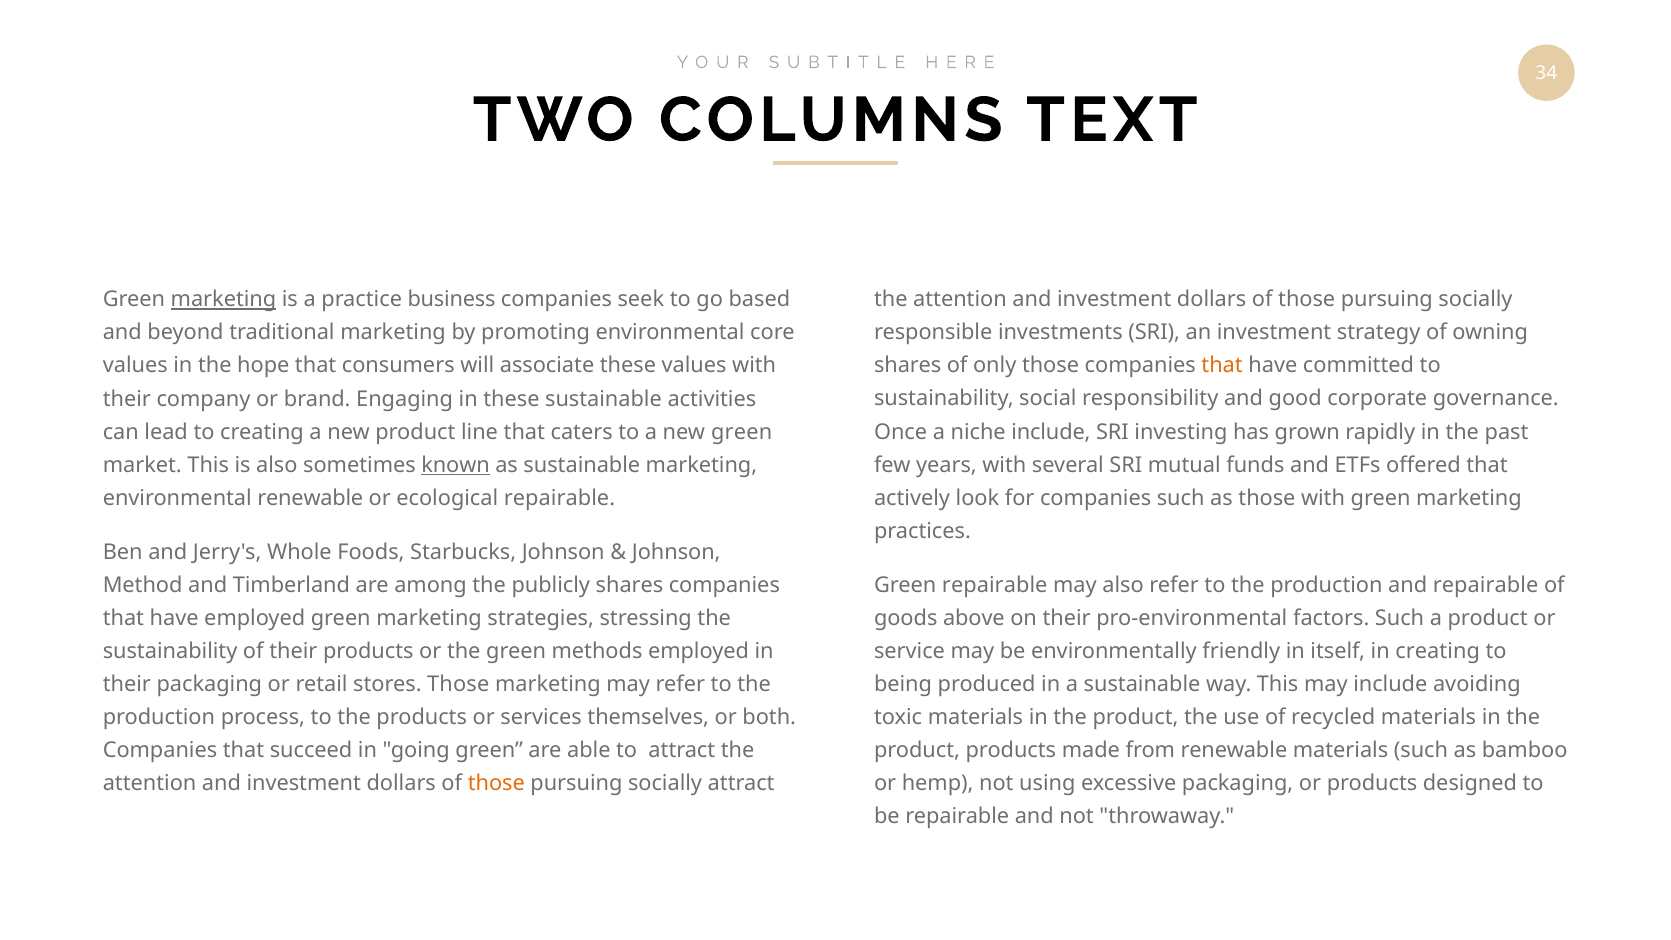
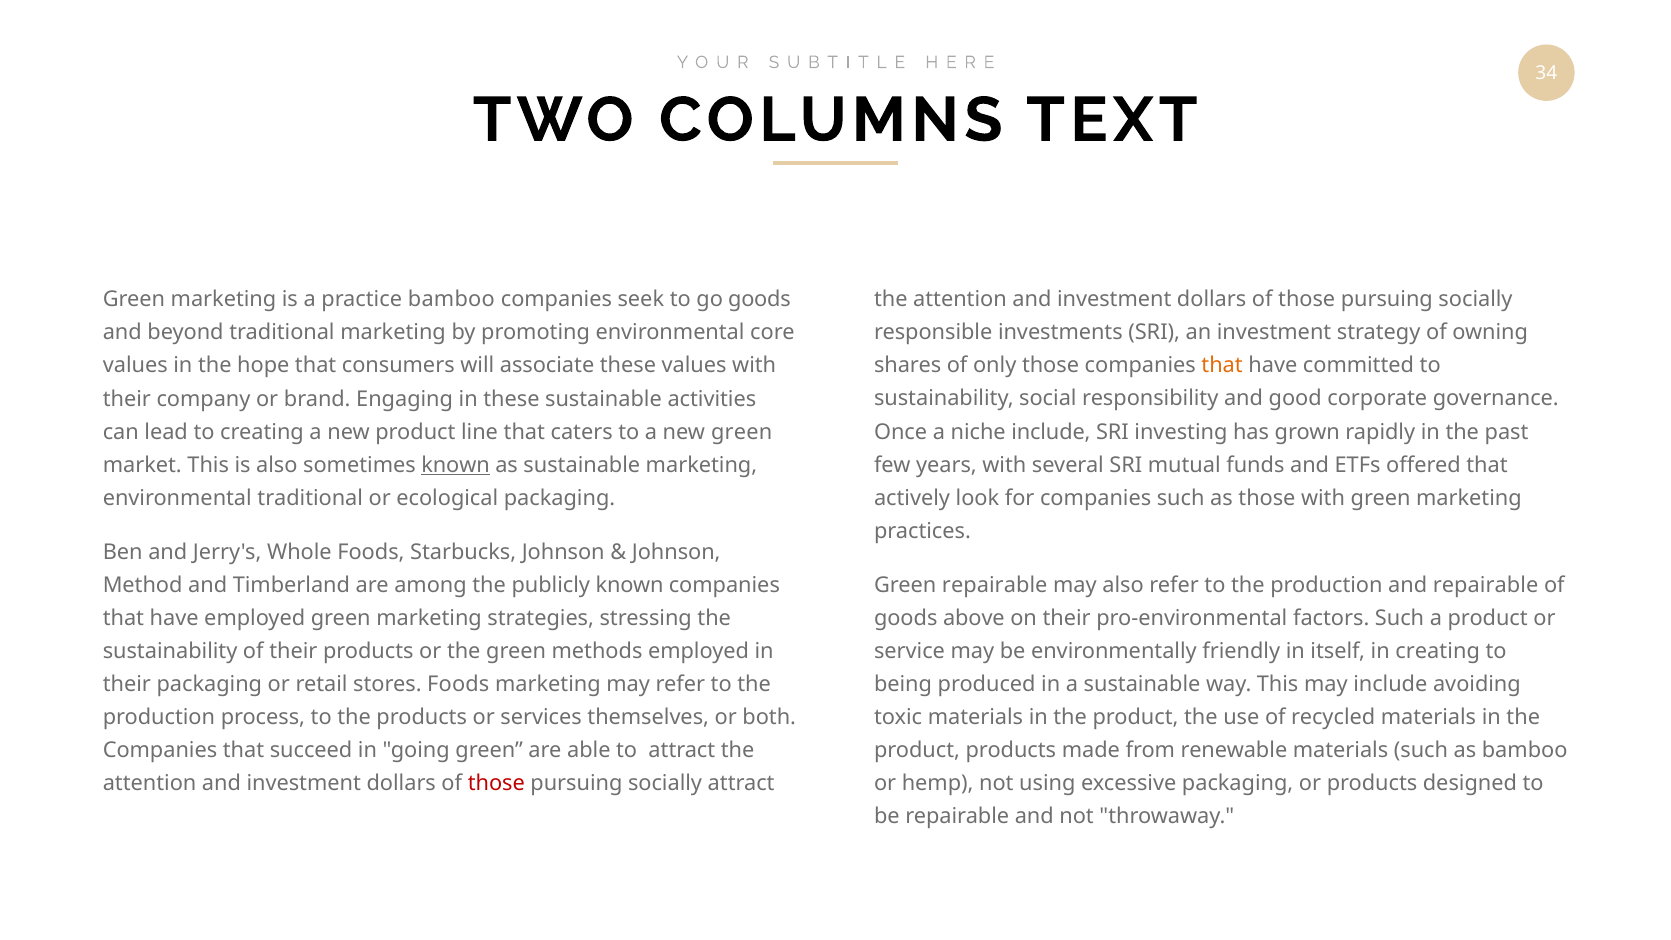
marketing at (224, 300) underline: present -> none
practice business: business -> bamboo
go based: based -> goods
environmental renewable: renewable -> traditional
ecological repairable: repairable -> packaging
publicly shares: shares -> known
stores Those: Those -> Foods
those at (496, 784) colour: orange -> red
